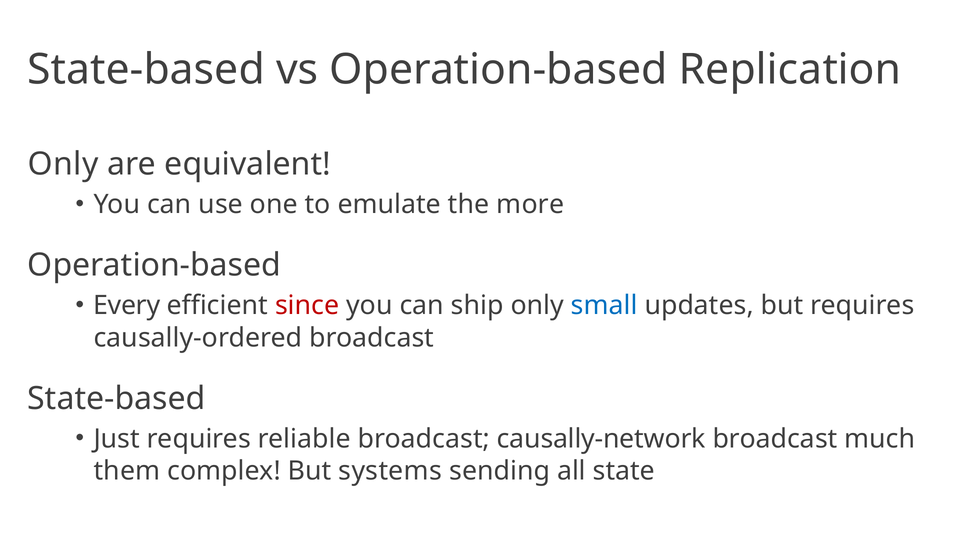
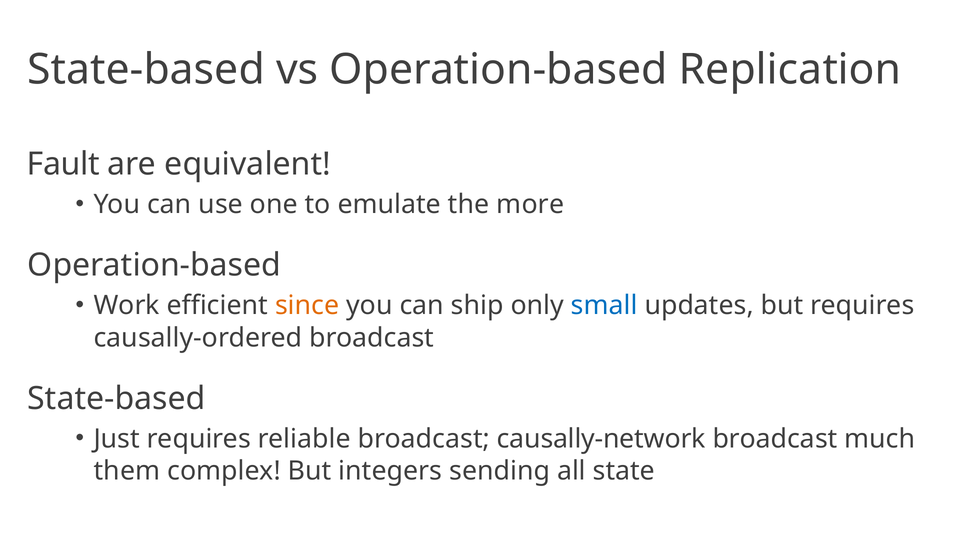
Only at (63, 164): Only -> Fault
Every: Every -> Work
since colour: red -> orange
systems: systems -> integers
